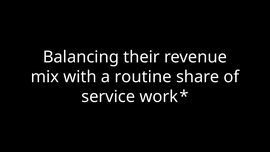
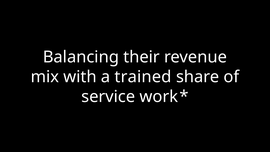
routine: routine -> trained
